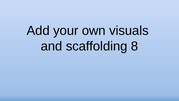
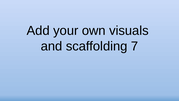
8: 8 -> 7
